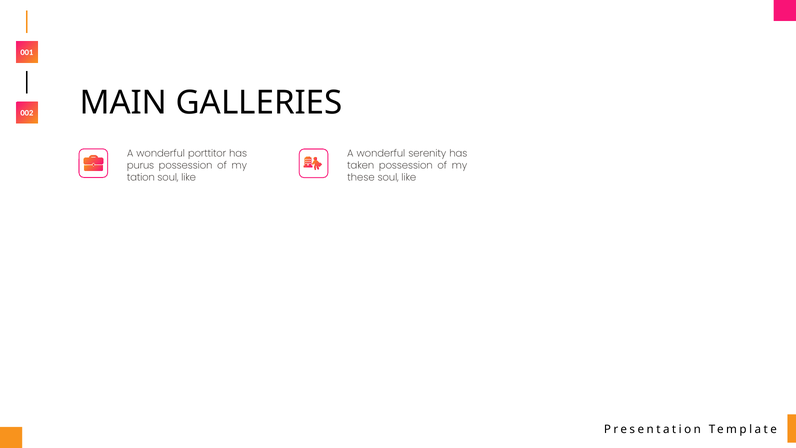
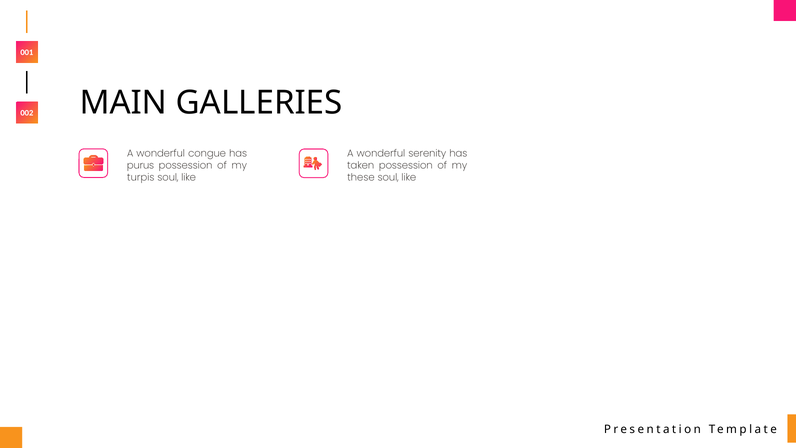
porttitor: porttitor -> congue
tation: tation -> turpis
